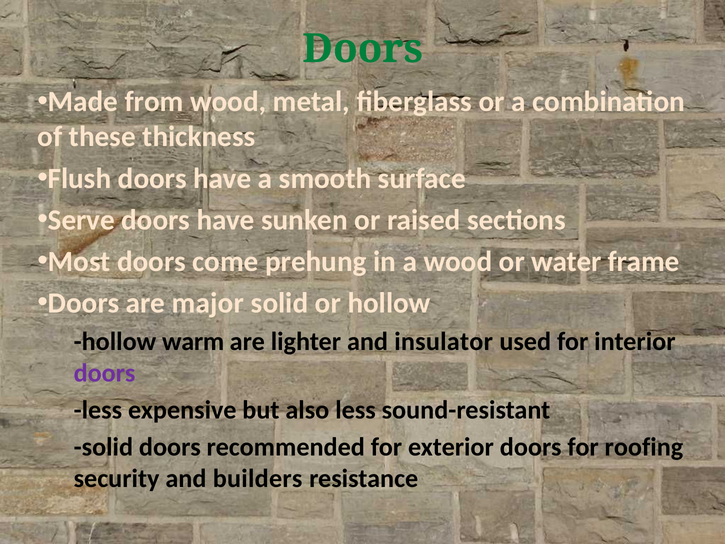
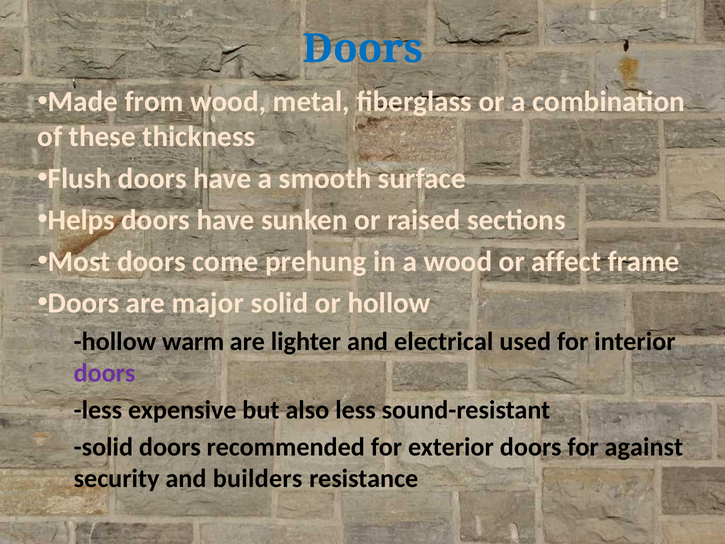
Doors at (362, 49) colour: green -> blue
Serve: Serve -> Helps
water: water -> affect
insulator: insulator -> electrical
roofing: roofing -> against
